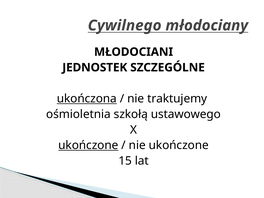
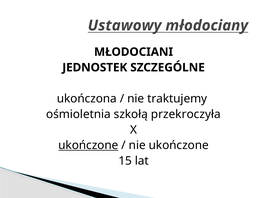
Cywilnego: Cywilnego -> Ustawowy
ukończona underline: present -> none
ustawowego: ustawowego -> przekroczyła
